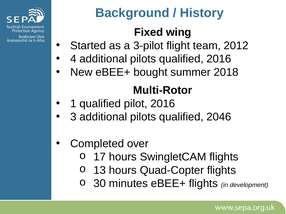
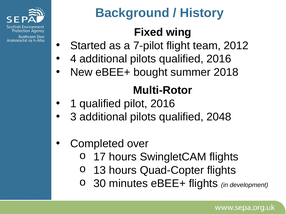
3-pilot: 3-pilot -> 7-pilot
2046: 2046 -> 2048
